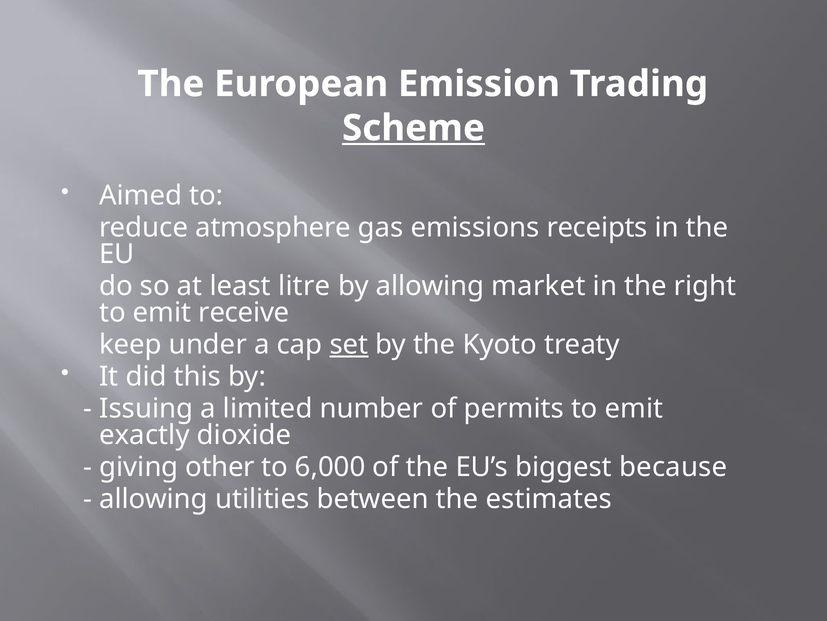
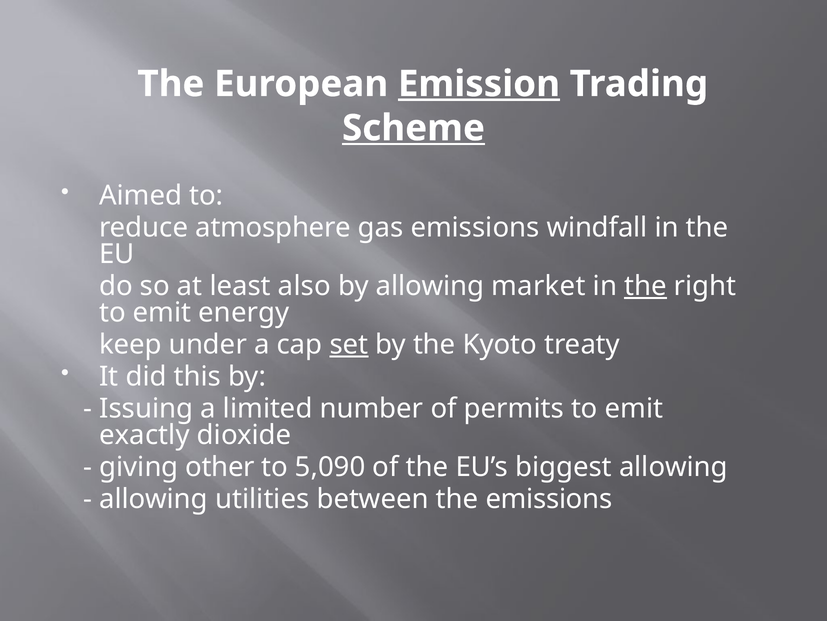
Emission underline: none -> present
receipts: receipts -> windfall
litre: litre -> also
the at (645, 286) underline: none -> present
receive: receive -> energy
6,000: 6,000 -> 5,090
biggest because: because -> allowing
the estimates: estimates -> emissions
